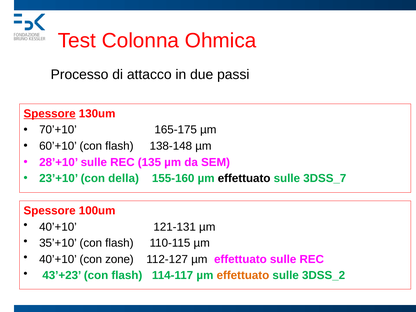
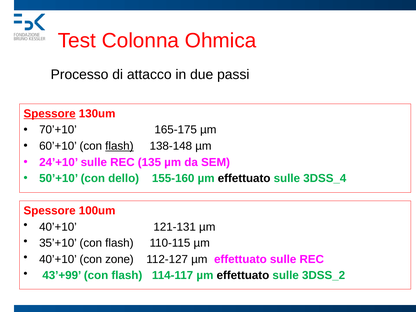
flash at (119, 146) underline: none -> present
28’+10: 28’+10 -> 24’+10
23’+10: 23’+10 -> 50’+10
della: della -> dello
3DSS_7: 3DSS_7 -> 3DSS_4
43’+23: 43’+23 -> 43’+99
effettuato at (243, 275) colour: orange -> black
